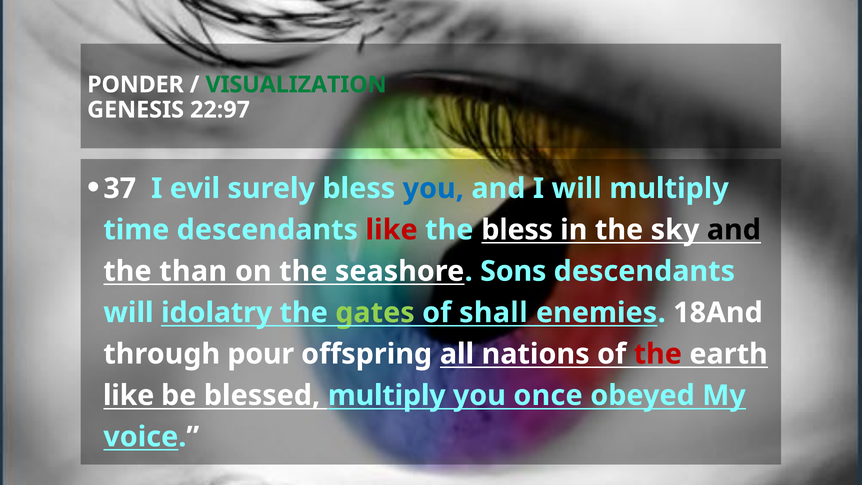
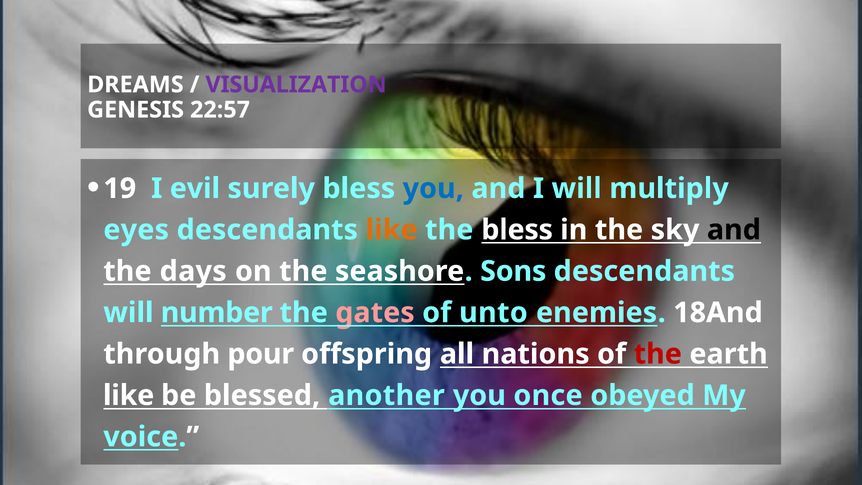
PONDER: PONDER -> DREAMS
VISUALIZATION colour: green -> purple
22:97: 22:97 -> 22:57
37: 37 -> 19
time: time -> eyes
like at (392, 230) colour: red -> orange
than: than -> days
idolatry: idolatry -> number
gates colour: light green -> pink
shall: shall -> unto
blessed multiply: multiply -> another
